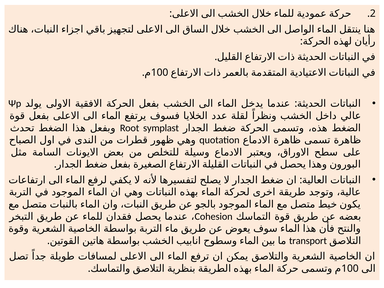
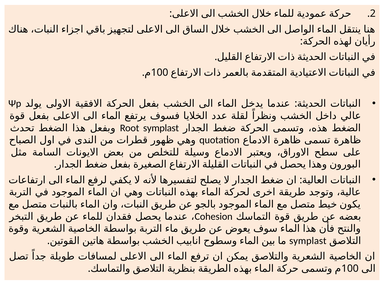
transport at (308, 241): transport -> symplast
